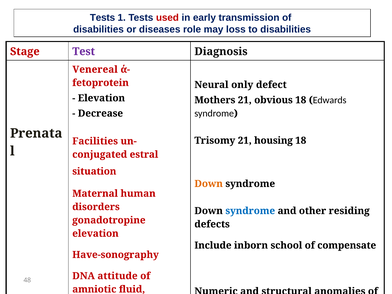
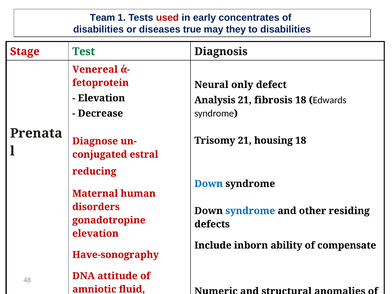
Tests at (103, 18): Tests -> Team
transmission: transmission -> concentrates
role: role -> true
loss: loss -> they
Test colour: purple -> green
Mothers: Mothers -> Analysis
obvious: obvious -> fibrosis
Facilities: Facilities -> Diagnose
situation: situation -> reducing
Down at (209, 184) colour: orange -> blue
school: school -> ability
